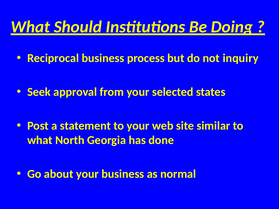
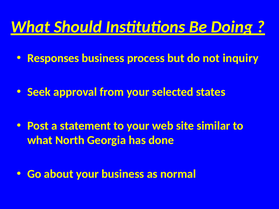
Reciprocal: Reciprocal -> Responses
